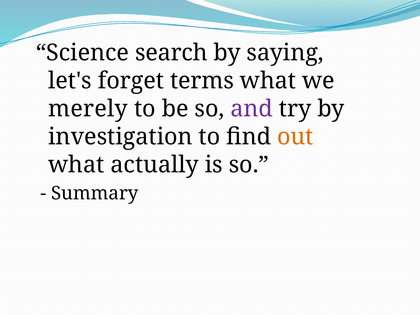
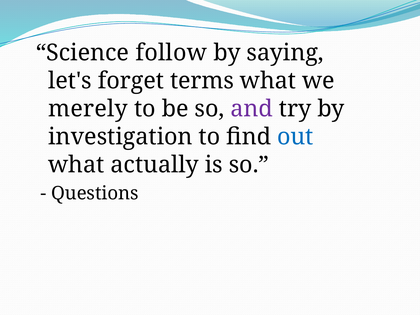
search: search -> follow
out colour: orange -> blue
Summary: Summary -> Questions
